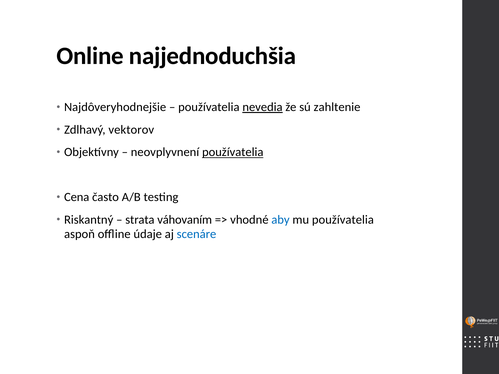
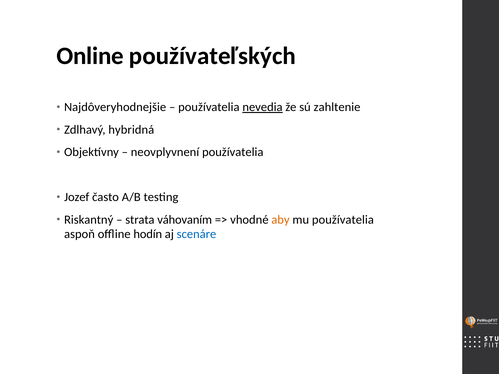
najjednoduchšia: najjednoduchšia -> používateľských
vektorov: vektorov -> hybridná
používatelia at (233, 152) underline: present -> none
Cena: Cena -> Jozef
aby colour: blue -> orange
údaje: údaje -> hodín
